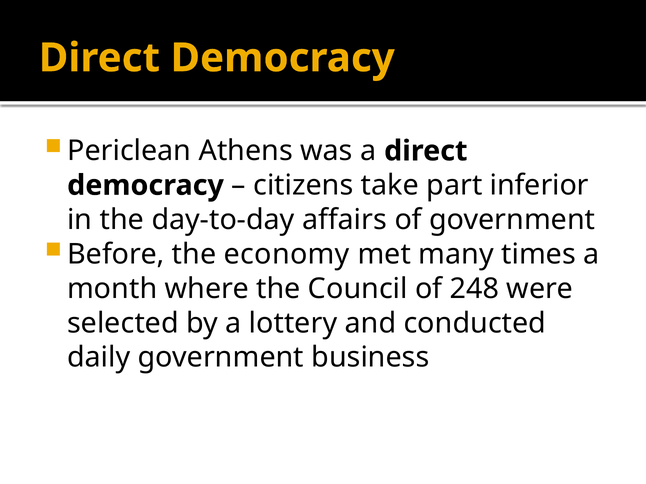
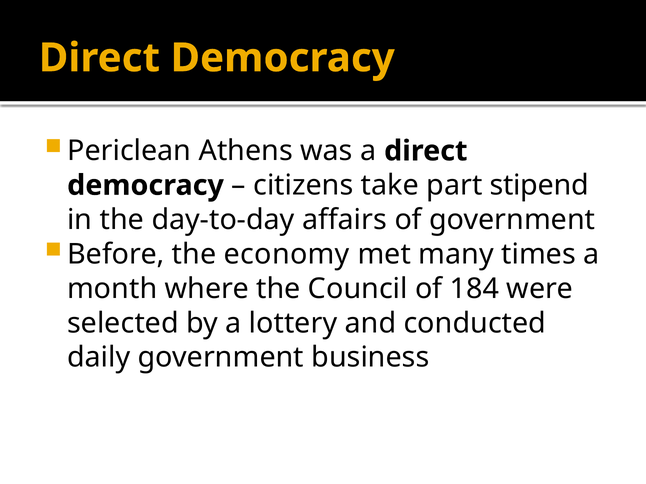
inferior: inferior -> stipend
248: 248 -> 184
